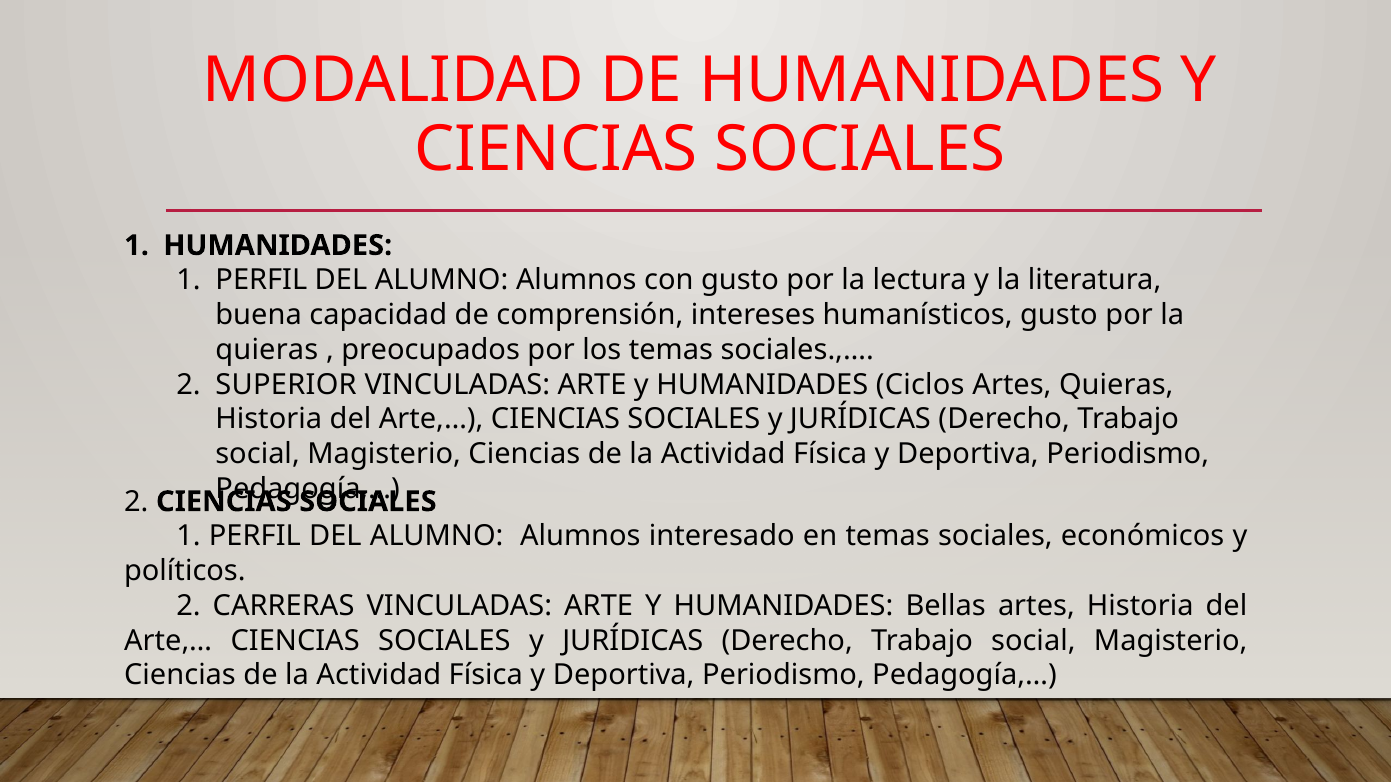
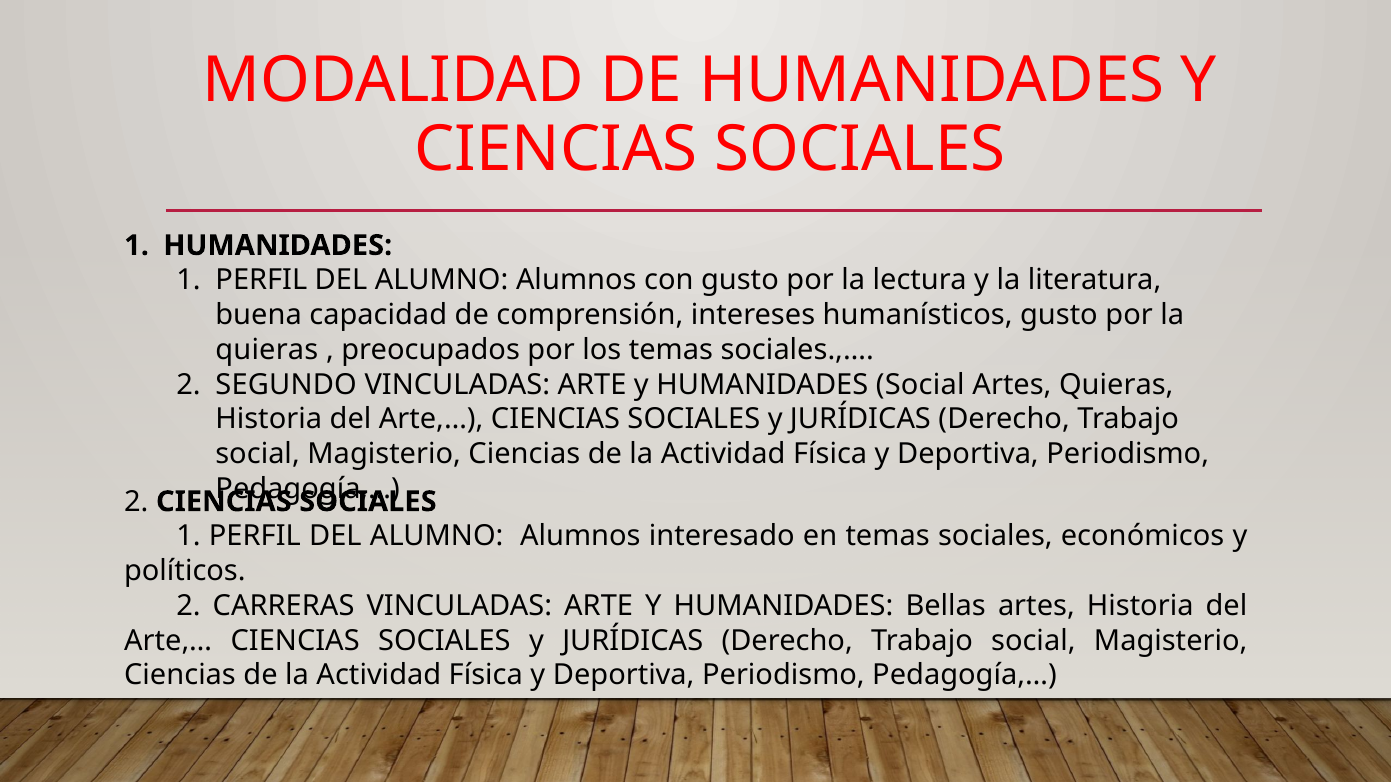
SUPERIOR: SUPERIOR -> SEGUNDO
HUMANIDADES Ciclos: Ciclos -> Social
